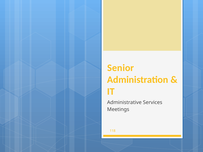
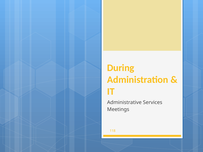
Senior: Senior -> During
